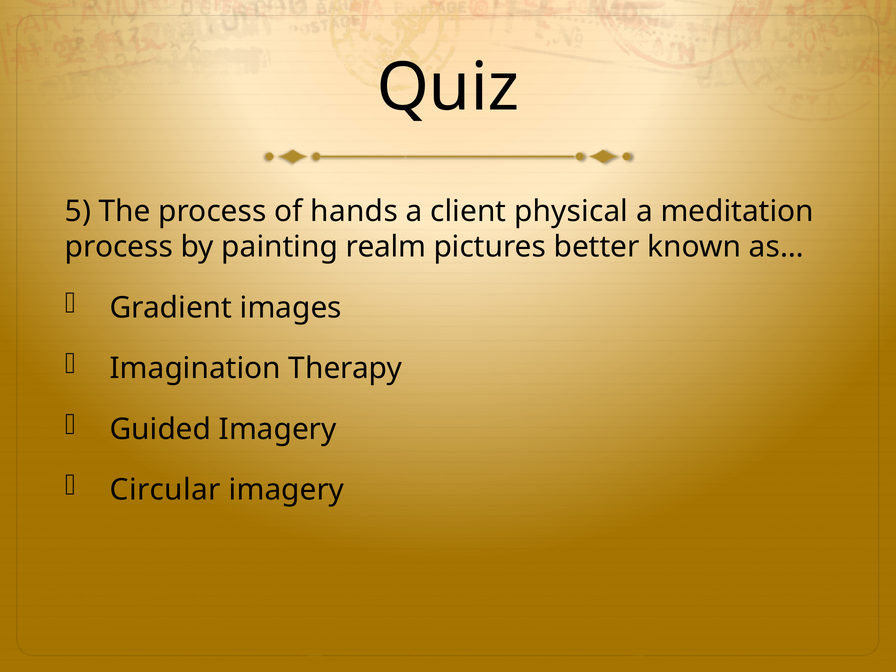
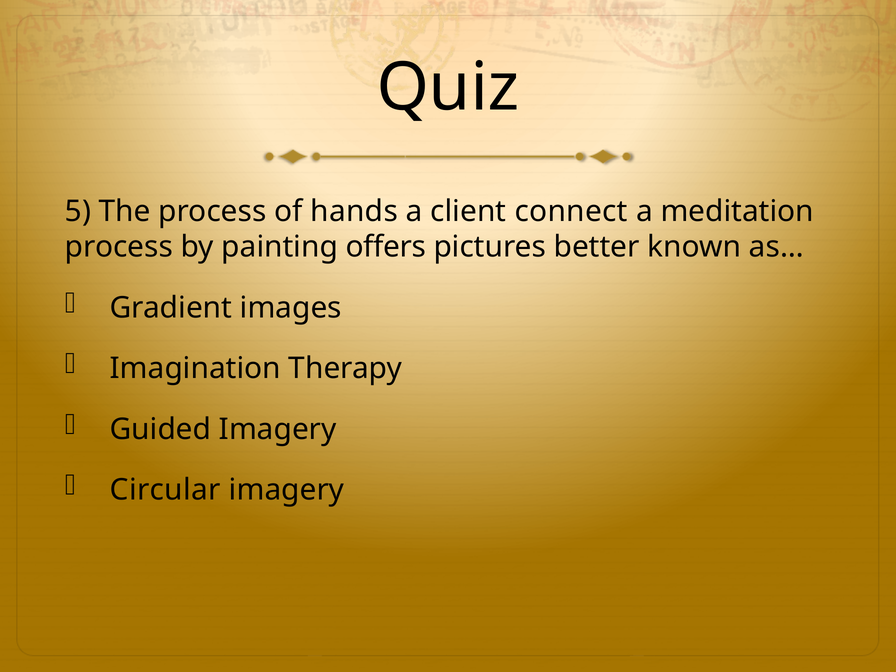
physical: physical -> connect
realm: realm -> offers
